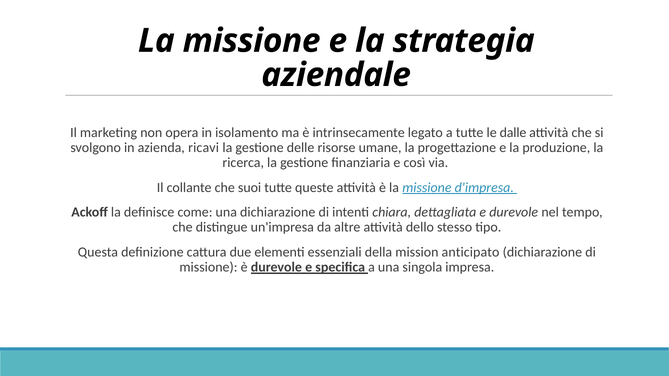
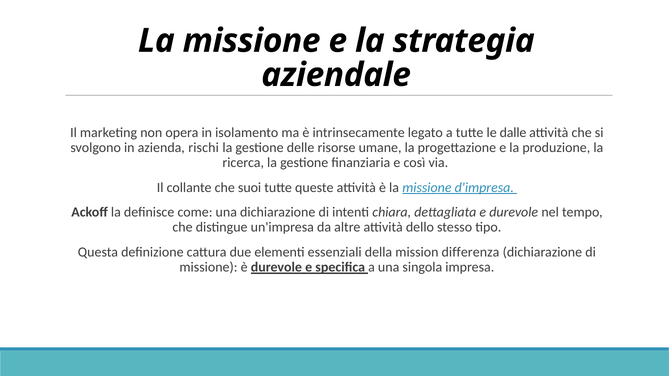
ricavi: ricavi -> rischi
anticipato: anticipato -> differenza
